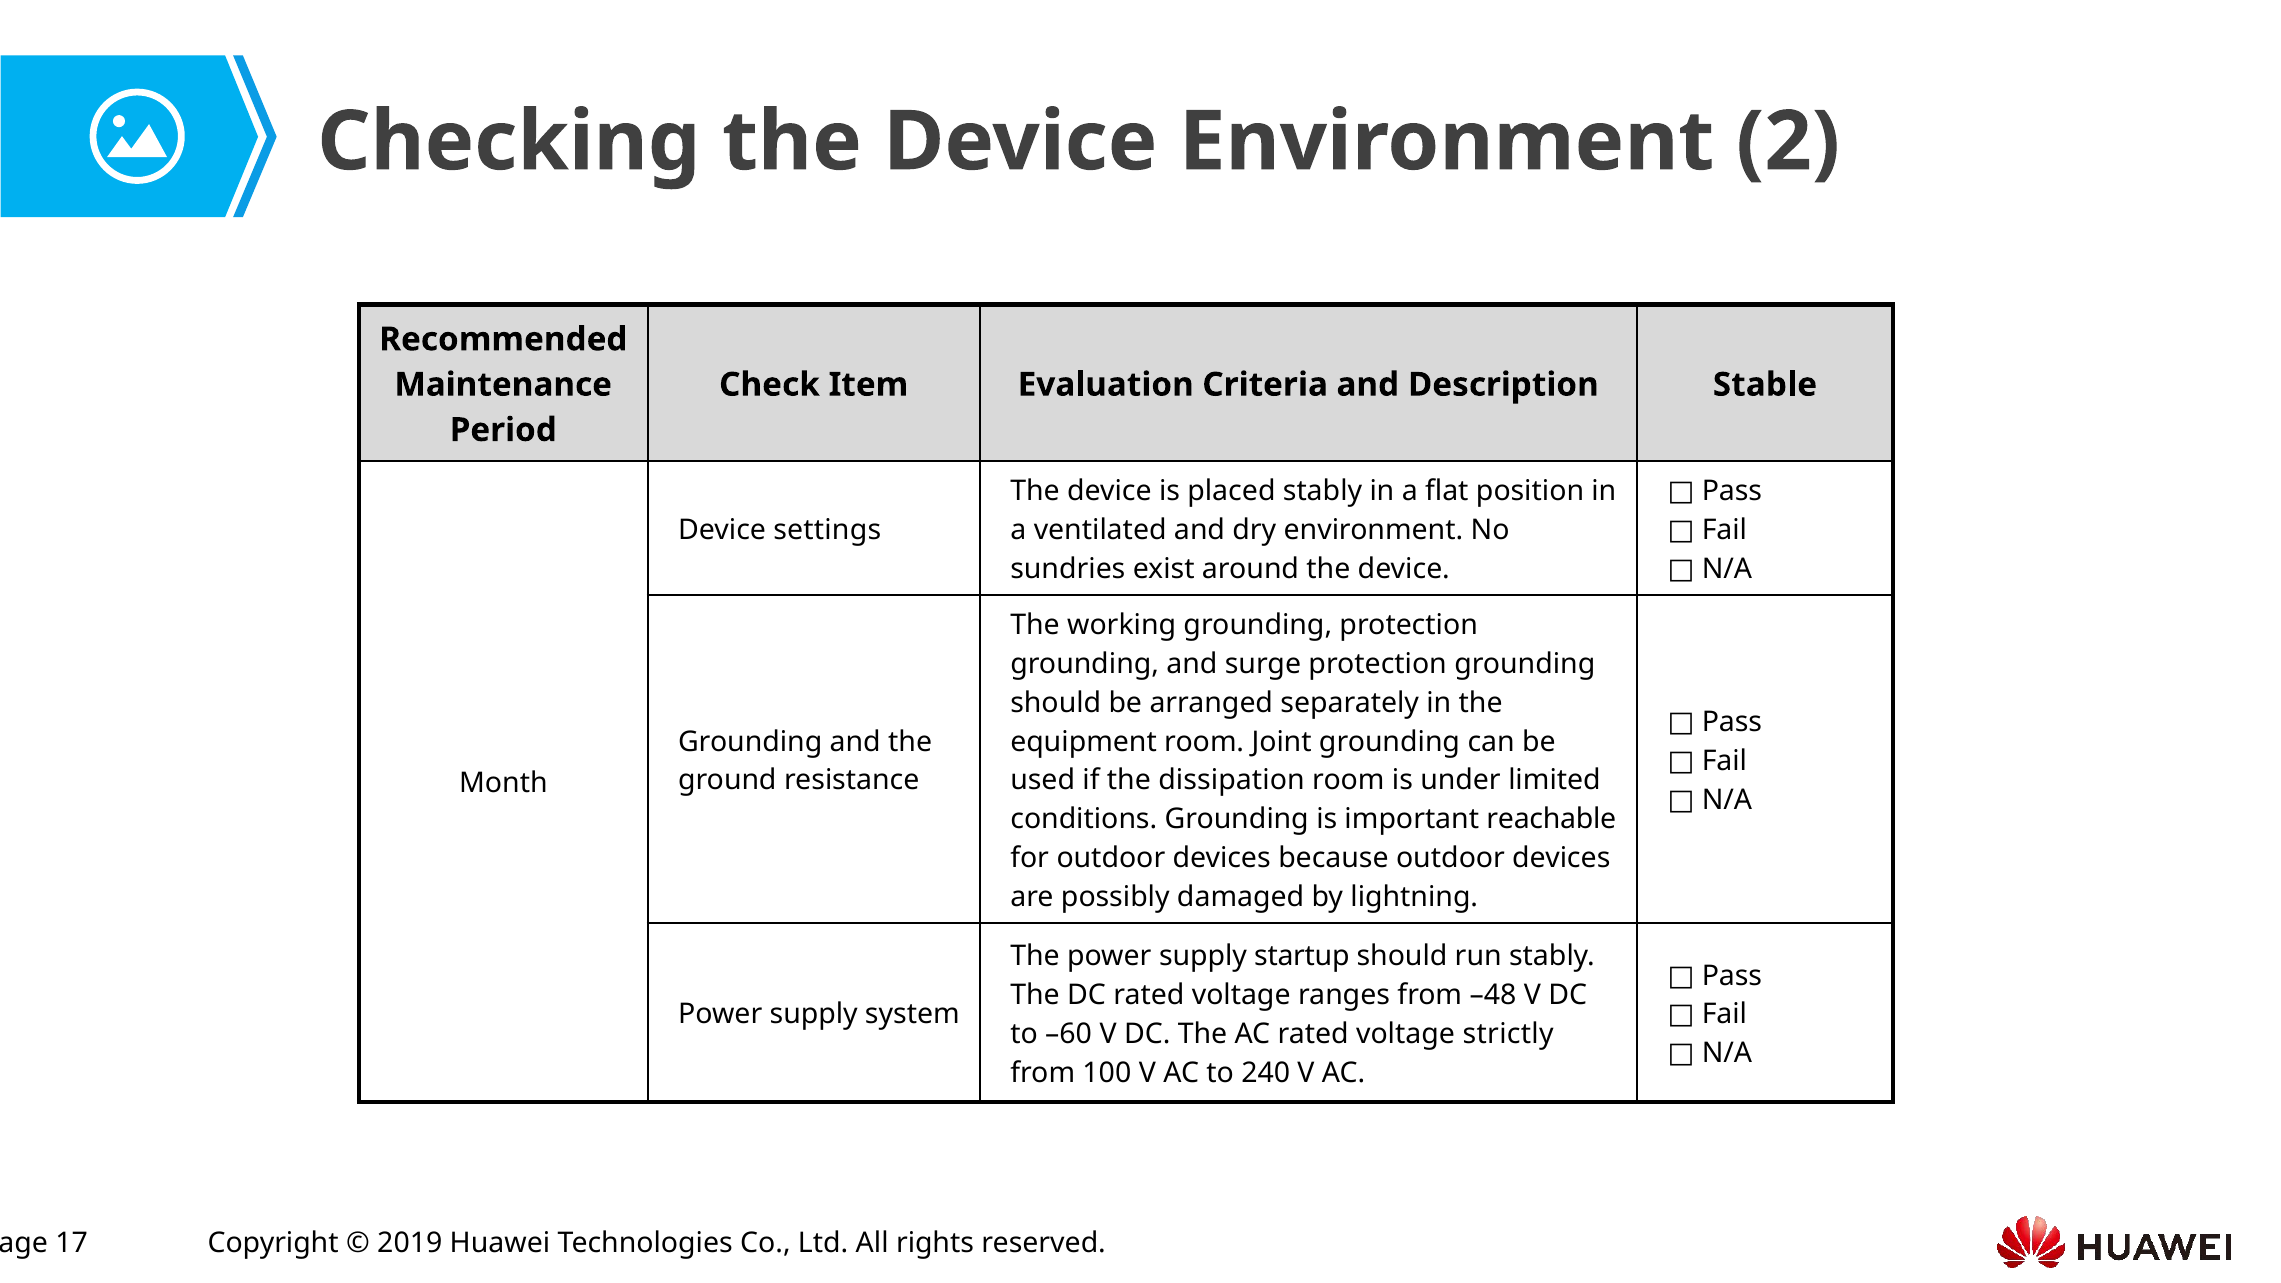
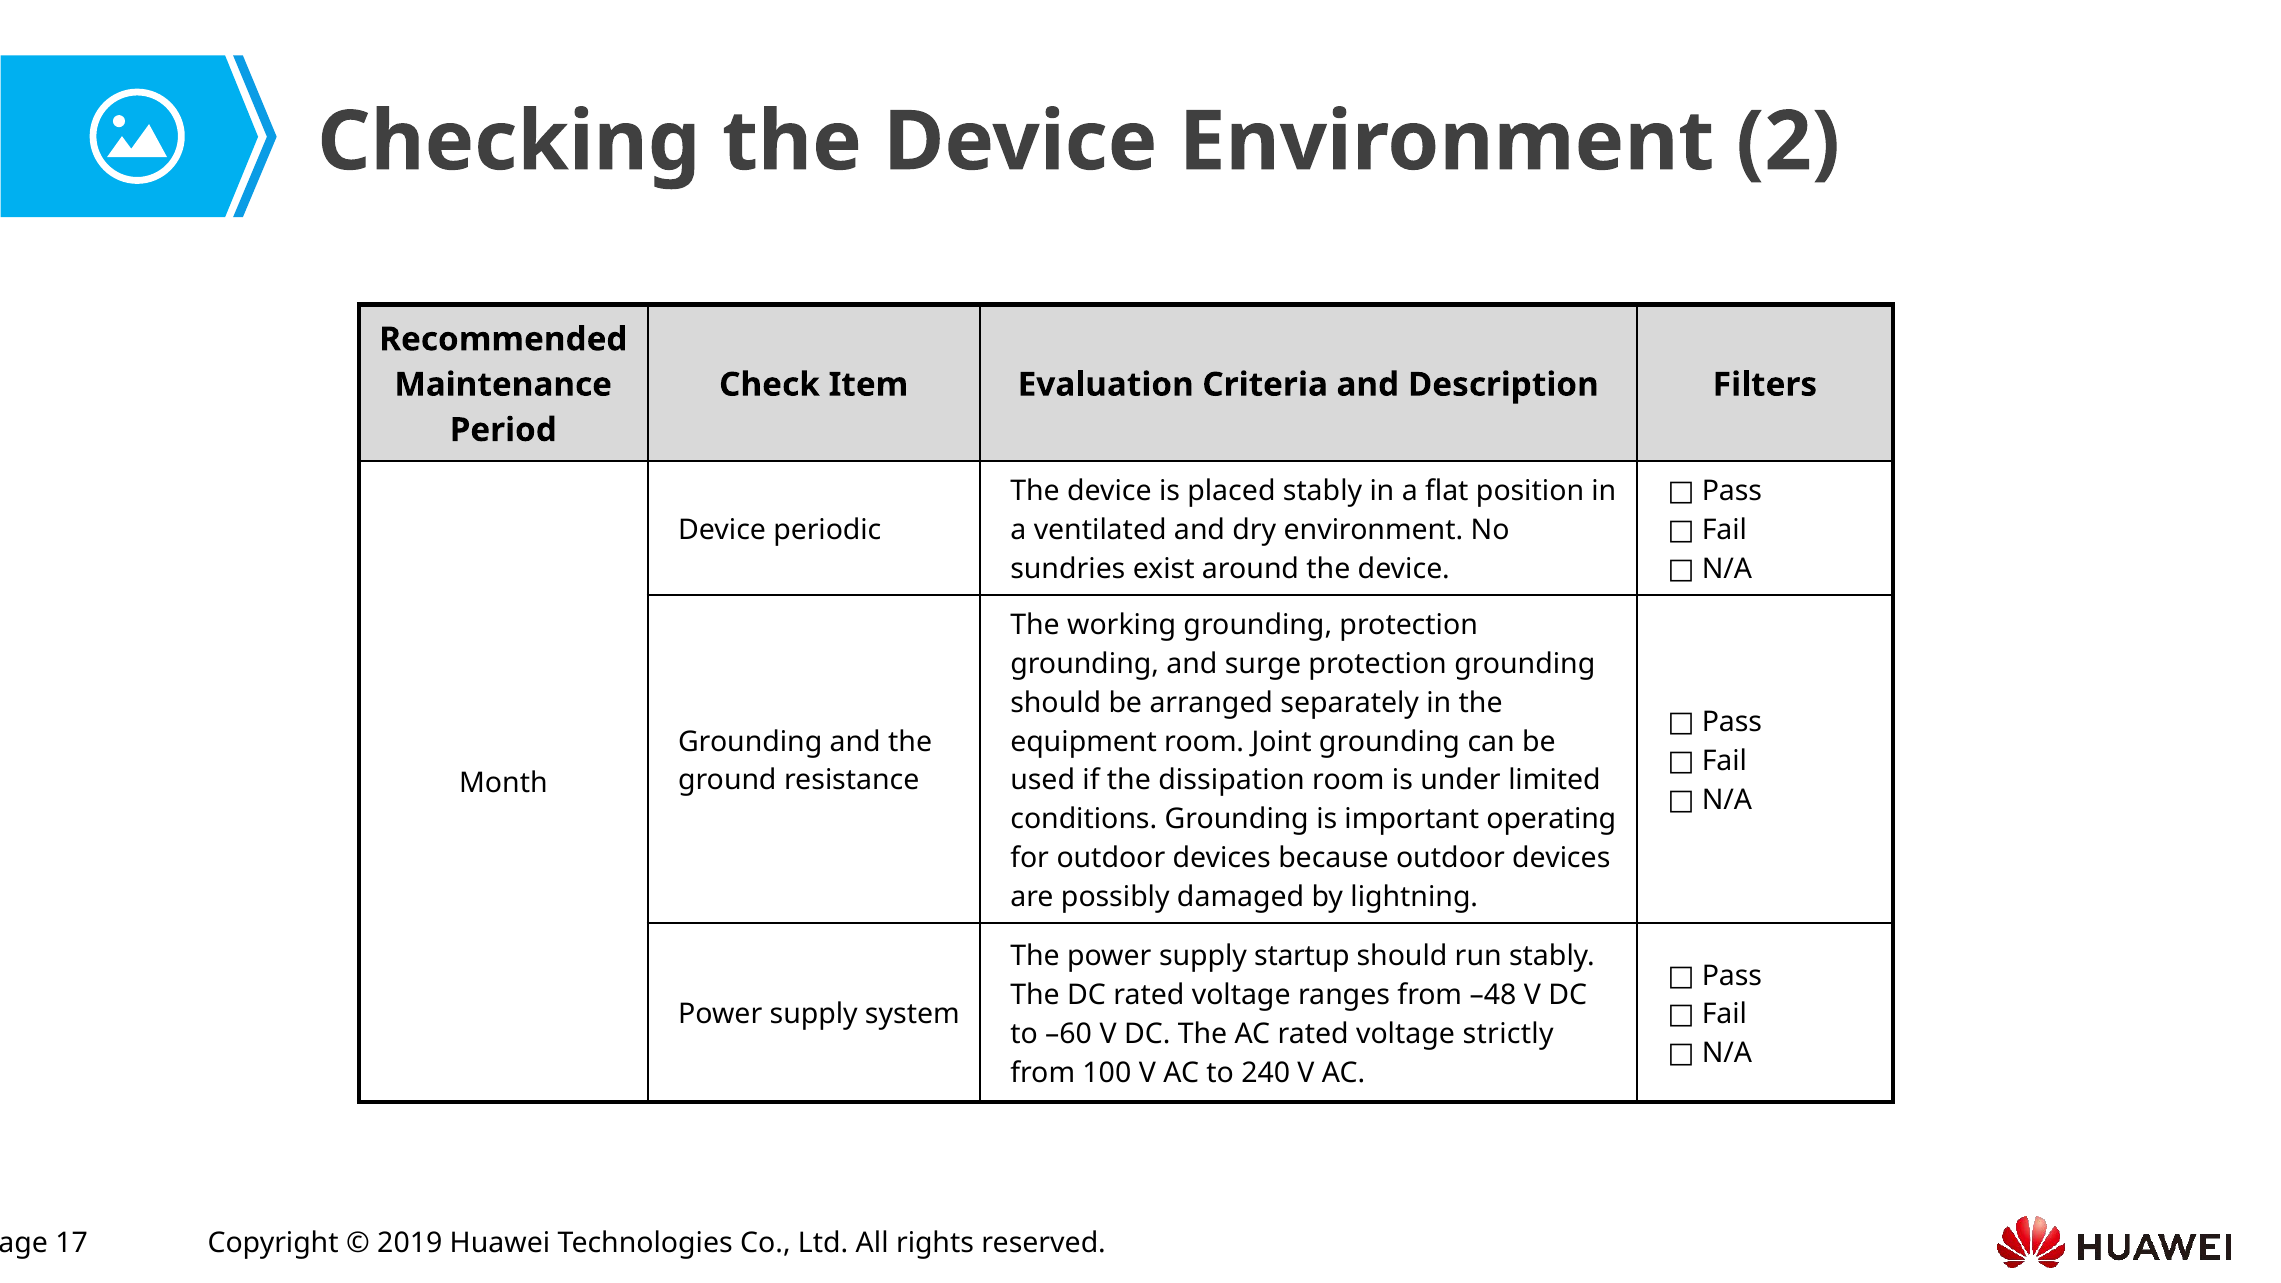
Stable: Stable -> Filters
settings: settings -> periodic
reachable: reachable -> operating
